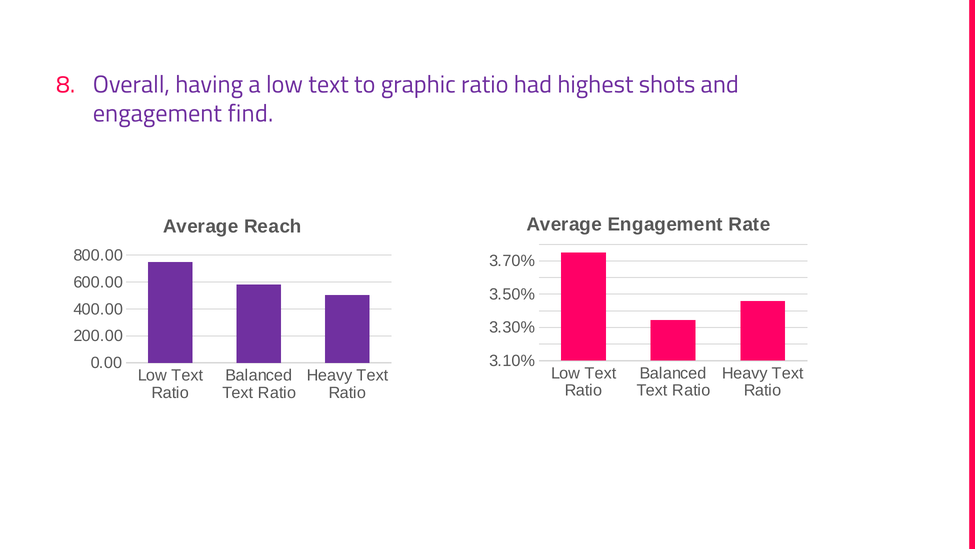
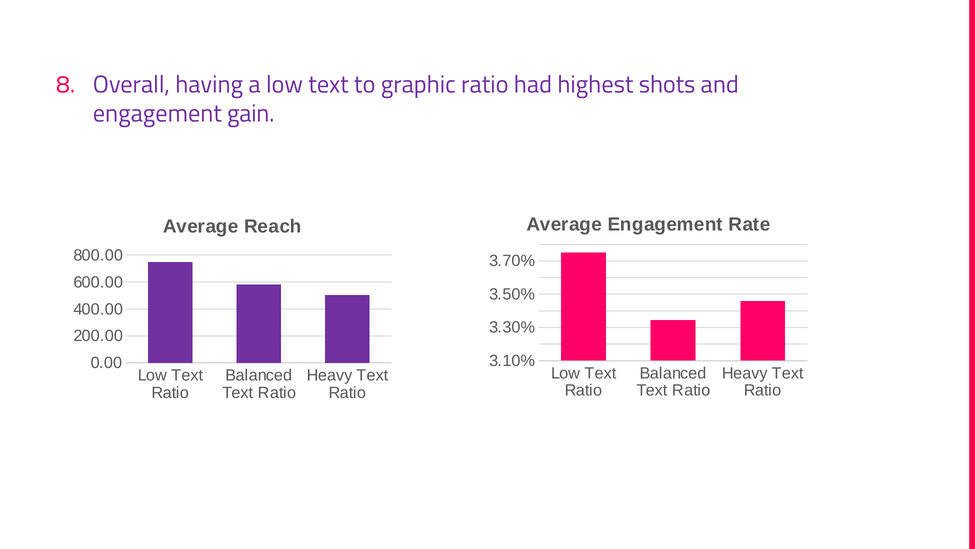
find: find -> gain
